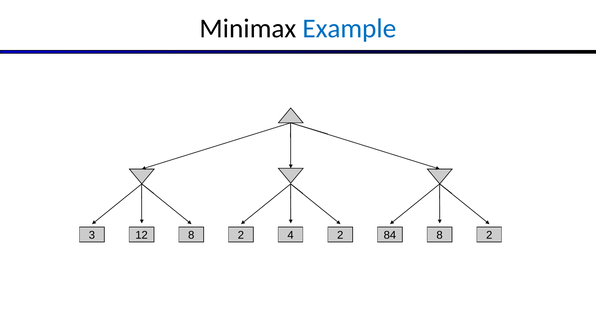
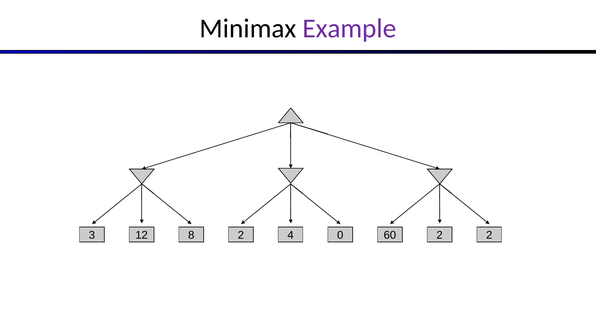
Example colour: blue -> purple
4 2: 2 -> 0
84: 84 -> 60
8 8: 8 -> 2
